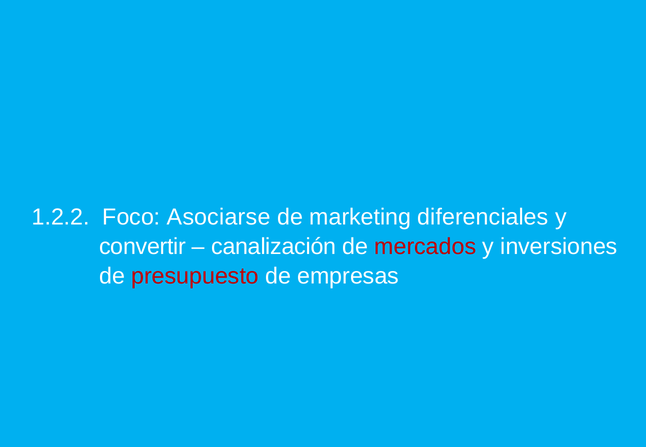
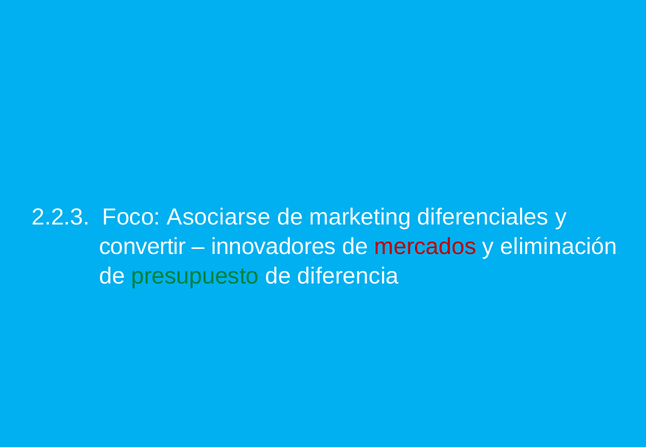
1.2.2: 1.2.2 -> 2.2.3
canalización: canalización -> innovadores
inversiones: inversiones -> eliminación
presupuesto colour: red -> green
empresas: empresas -> diferencia
